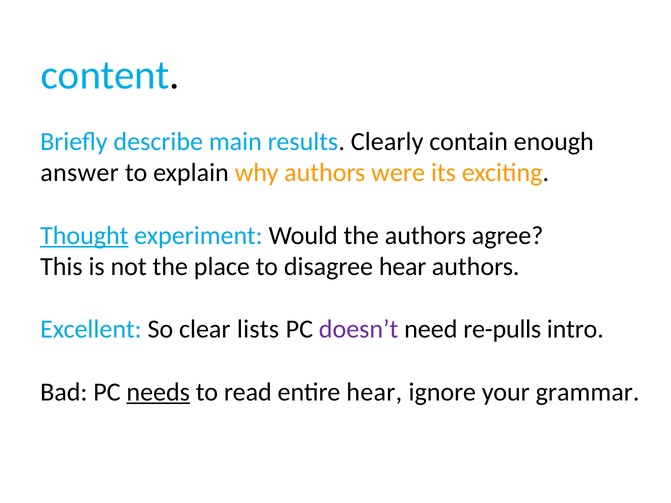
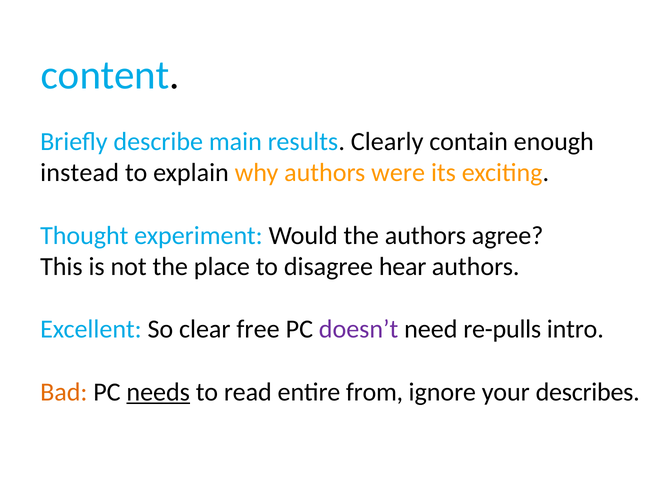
answer: answer -> instead
Thought underline: present -> none
lists: lists -> free
Bad colour: black -> orange
entire hear: hear -> from
grammar: grammar -> describes
